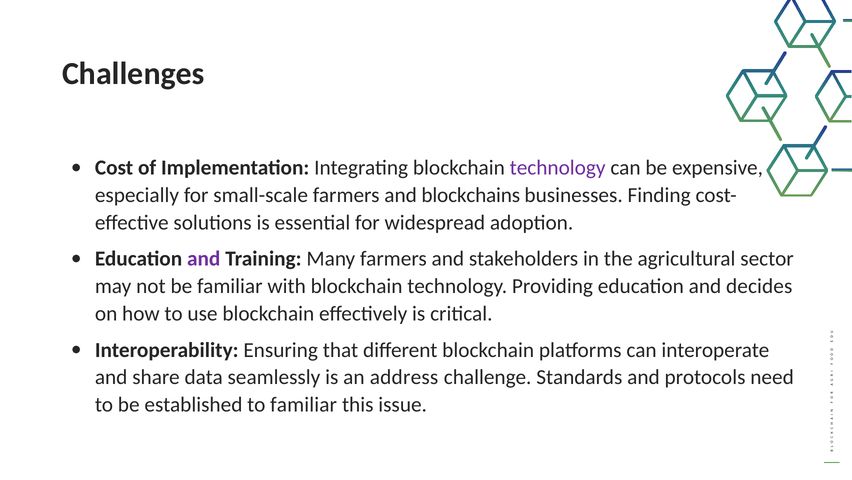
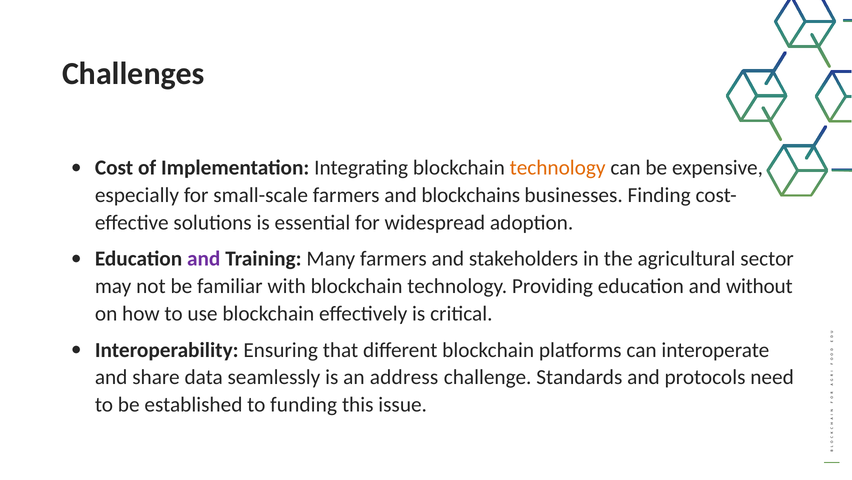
technology at (558, 168) colour: purple -> orange
decides: decides -> without
to familiar: familiar -> funding
